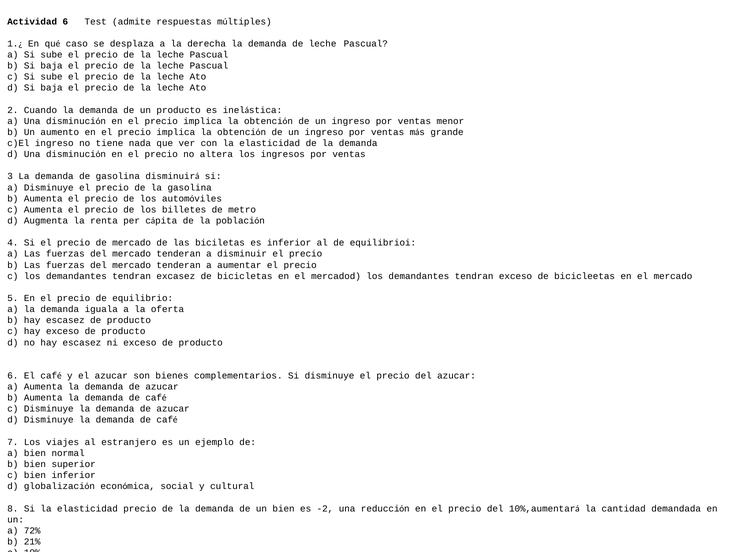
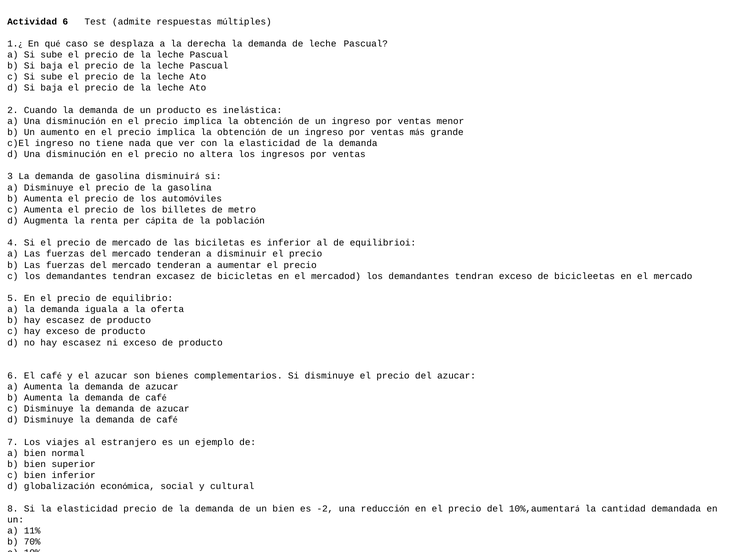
72%: 72% -> 11%
21%: 21% -> 70%
